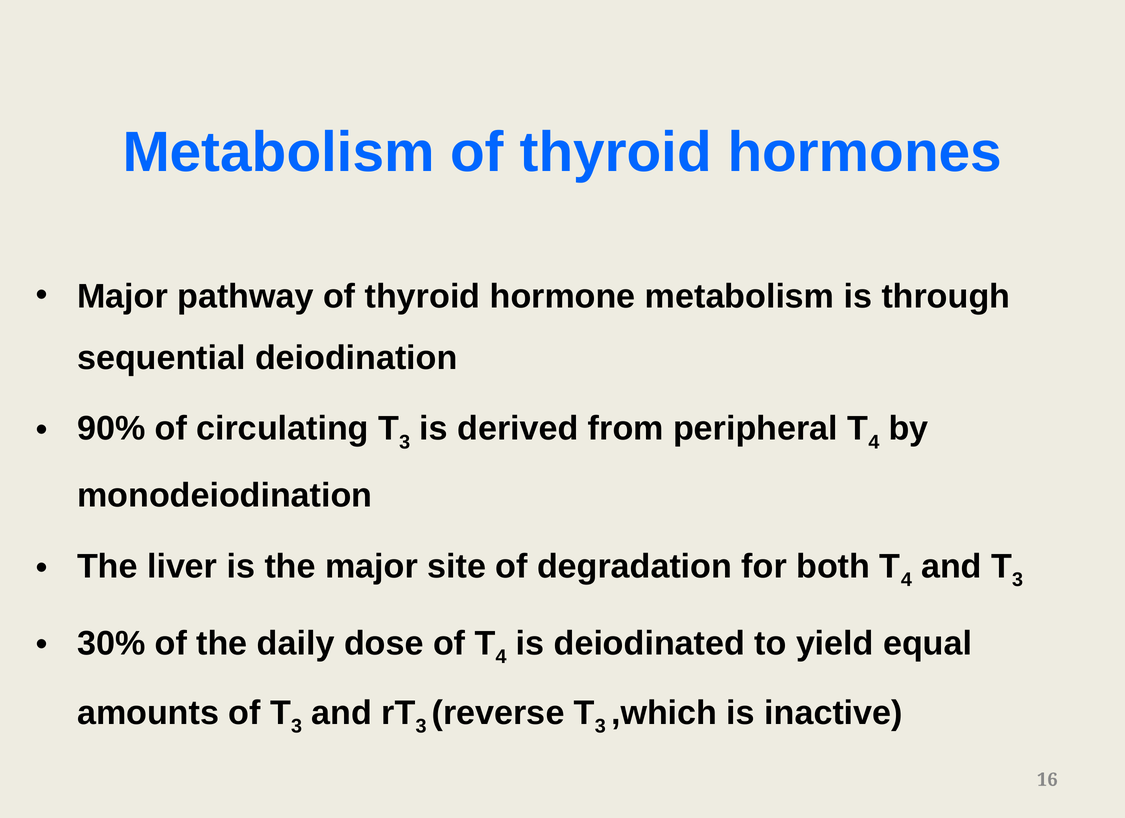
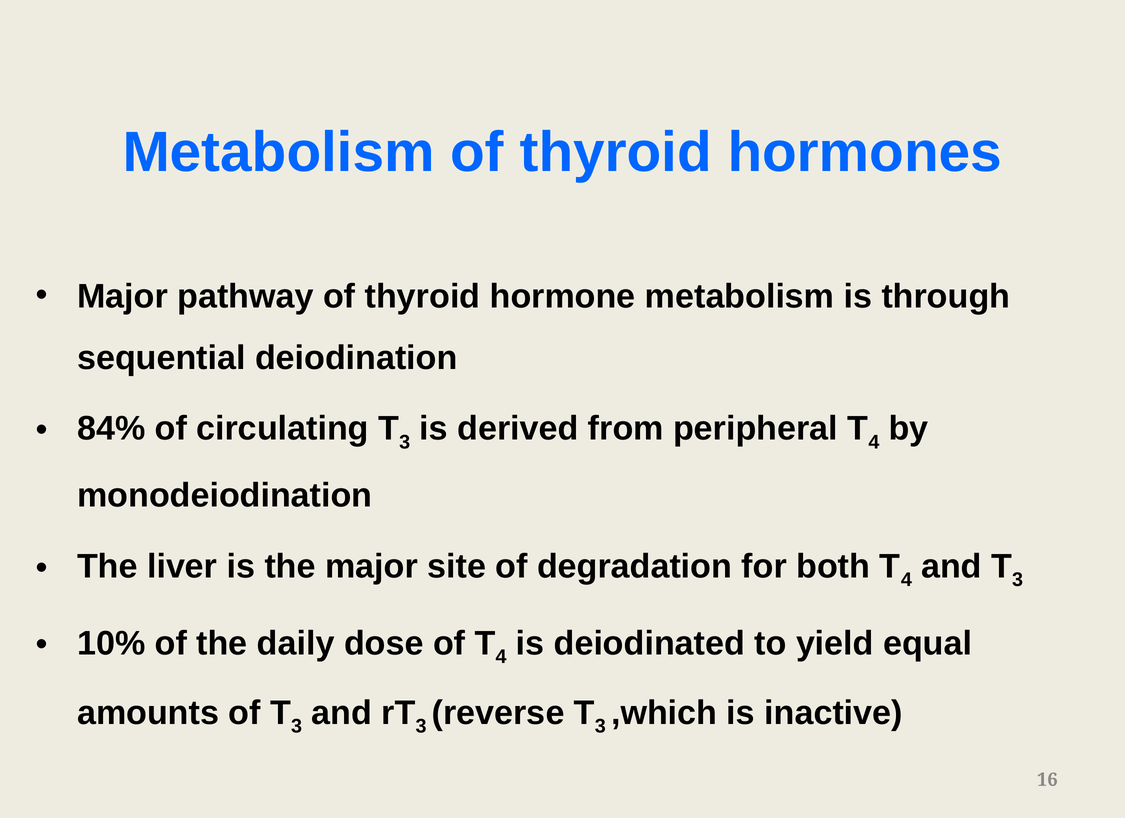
90%: 90% -> 84%
30%: 30% -> 10%
